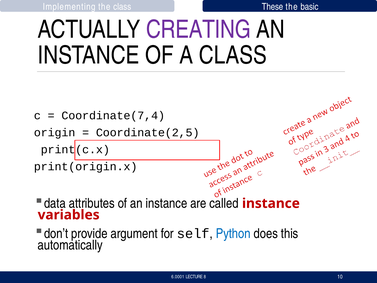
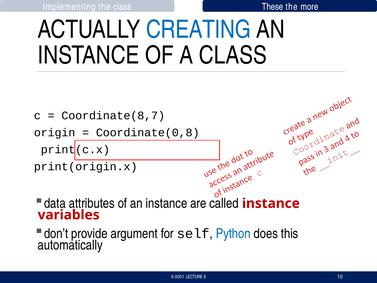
basic: basic -> more
CREATING colour: purple -> blue
Coordinate(7,4: Coordinate(7,4 -> Coordinate(8,7
Coordinate(2,5: Coordinate(2,5 -> Coordinate(0,8
